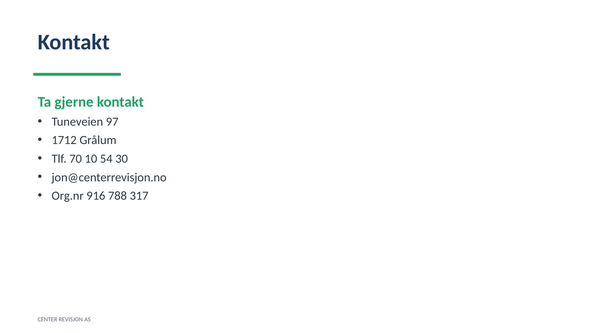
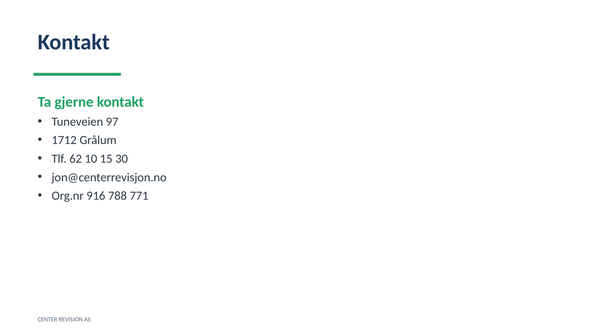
70: 70 -> 62
54: 54 -> 15
317: 317 -> 771
